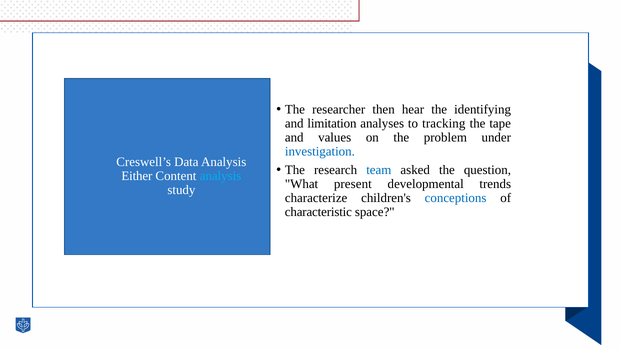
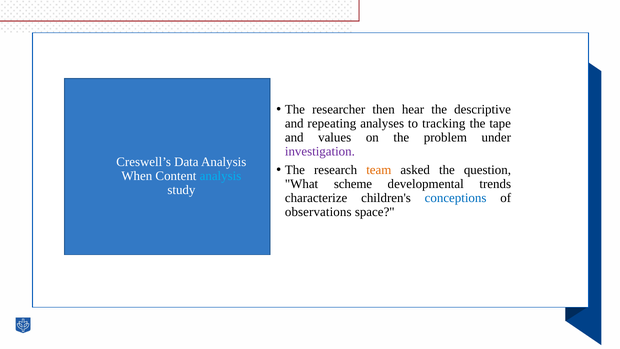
identifying: identifying -> descriptive
limitation: limitation -> repeating
investigation colour: blue -> purple
team colour: blue -> orange
Either: Either -> When
present: present -> scheme
characteristic: characteristic -> observations
